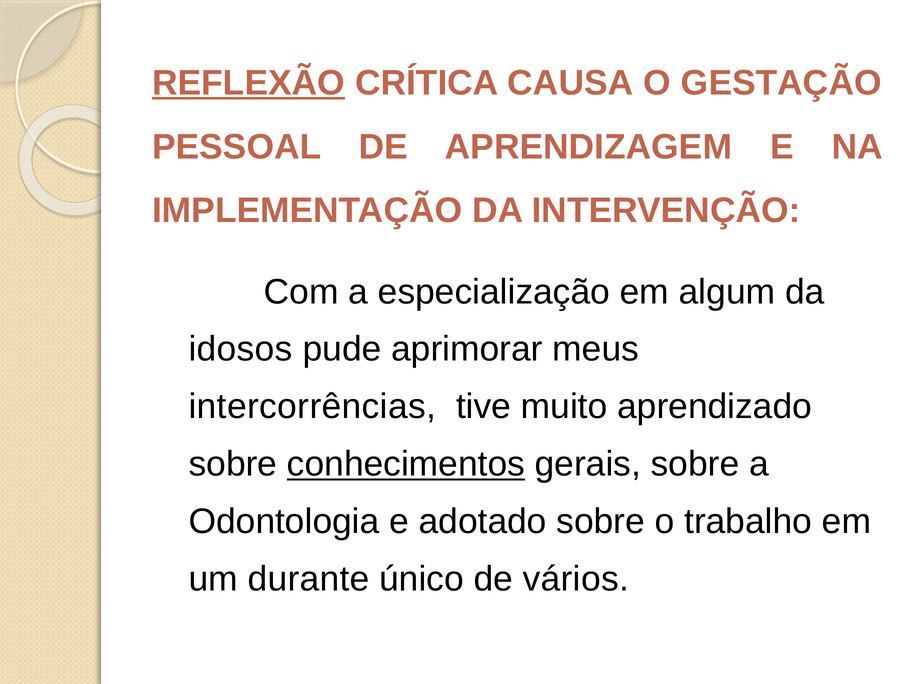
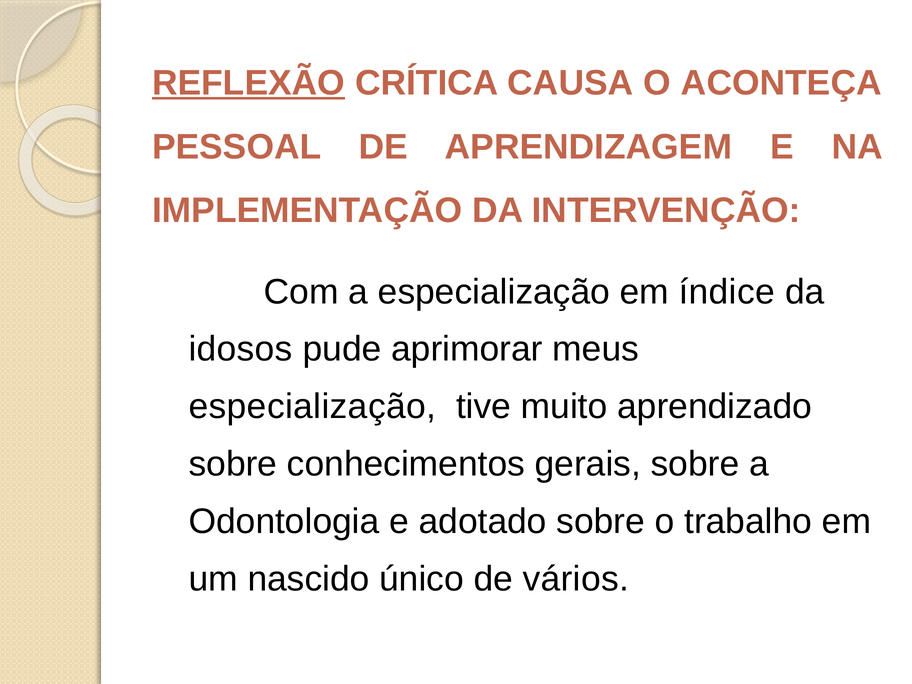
GESTAÇÃO: GESTAÇÃO -> ACONTEÇA
algum: algum -> índice
intercorrências at (312, 407): intercorrências -> especialização
conhecimentos underline: present -> none
durante: durante -> nascido
